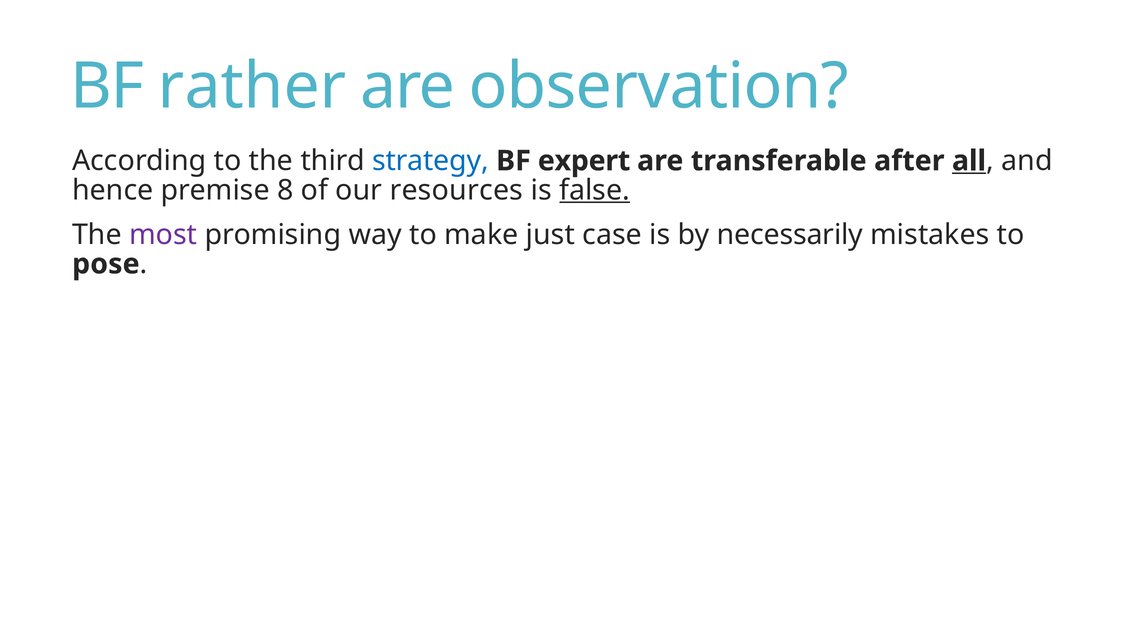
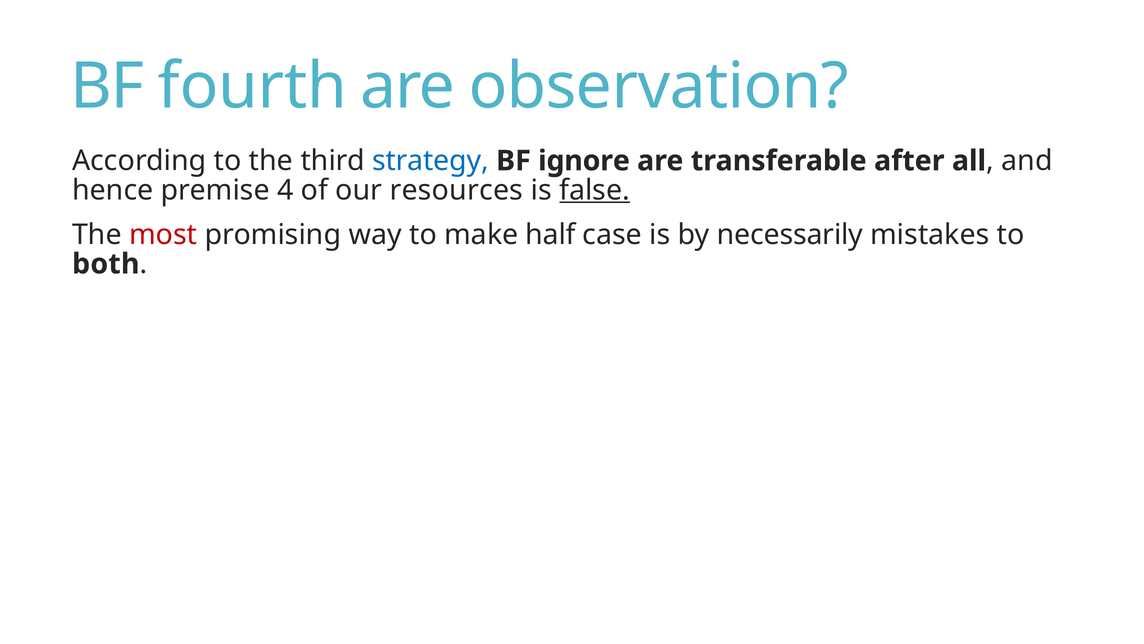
rather: rather -> fourth
expert: expert -> ignore
all underline: present -> none
8: 8 -> 4
most colour: purple -> red
just: just -> half
pose: pose -> both
